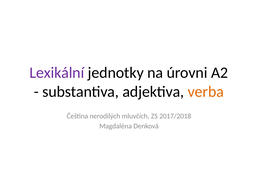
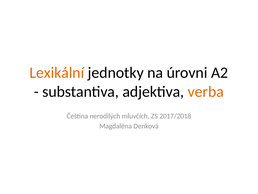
Lexikální colour: purple -> orange
